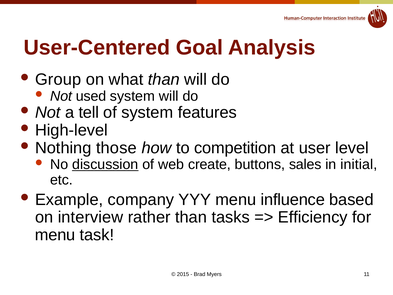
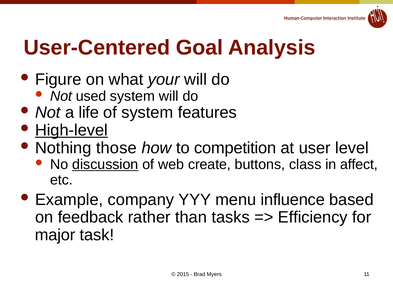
Group: Group -> Figure
what than: than -> your
tell: tell -> life
High-level underline: none -> present
sales: sales -> class
initial: initial -> affect
interview: interview -> feedback
menu at (55, 235): menu -> major
